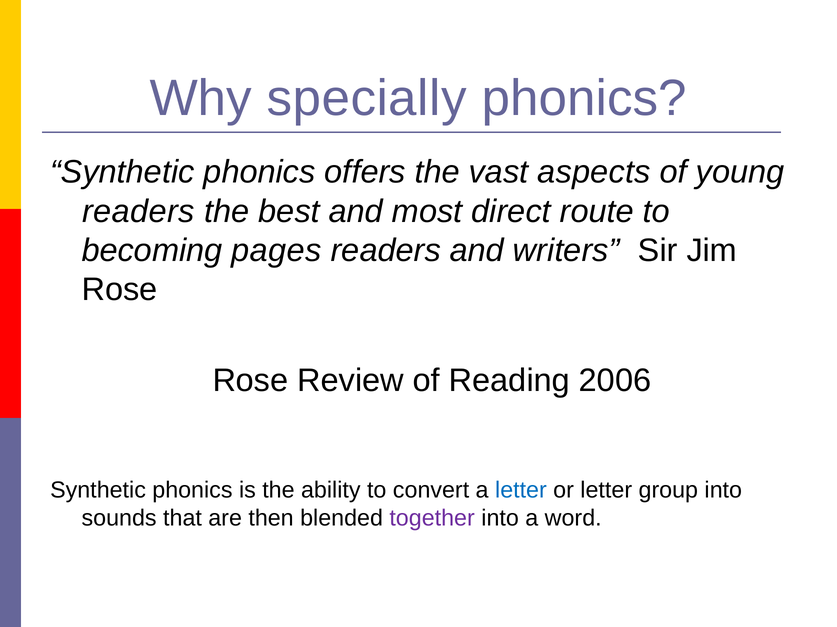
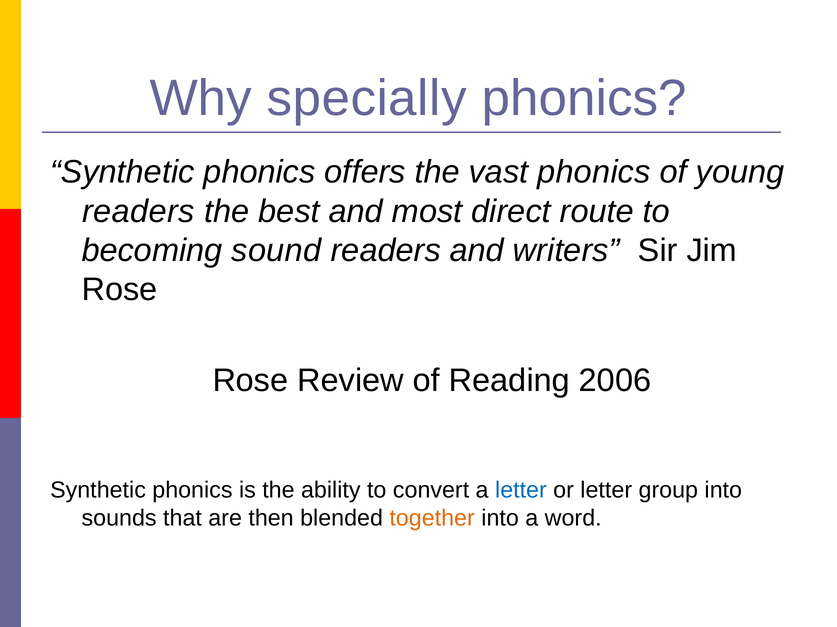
vast aspects: aspects -> phonics
pages: pages -> sound
together colour: purple -> orange
